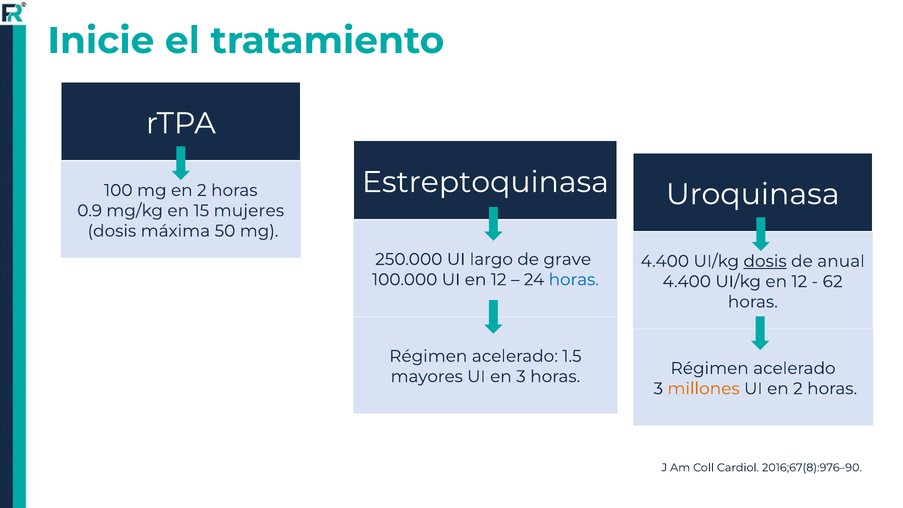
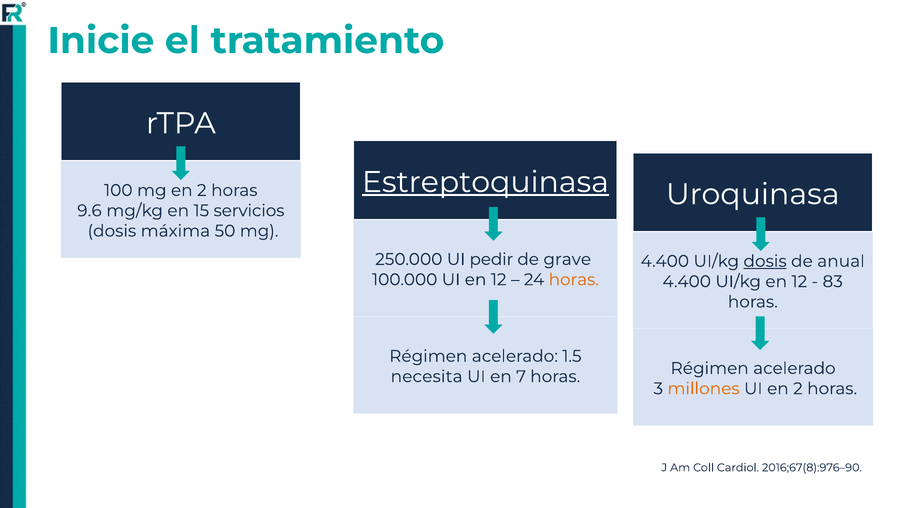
Estreptoquinasa underline: none -> present
0.9: 0.9 -> 9.6
mujeres: mujeres -> servicios
largo: largo -> pedir
horas at (574, 280) colour: blue -> orange
62: 62 -> 83
mayores: mayores -> necesita
en 3: 3 -> 7
